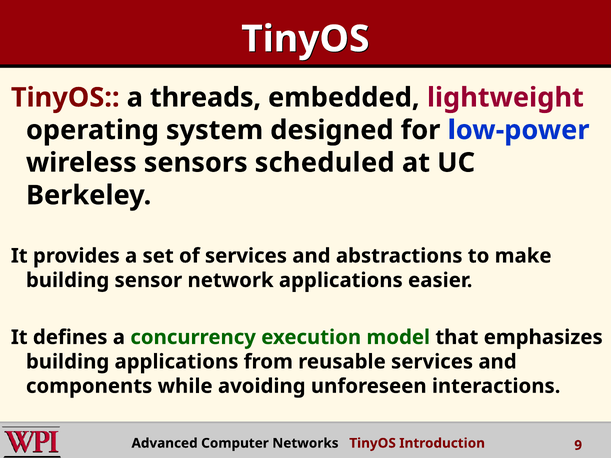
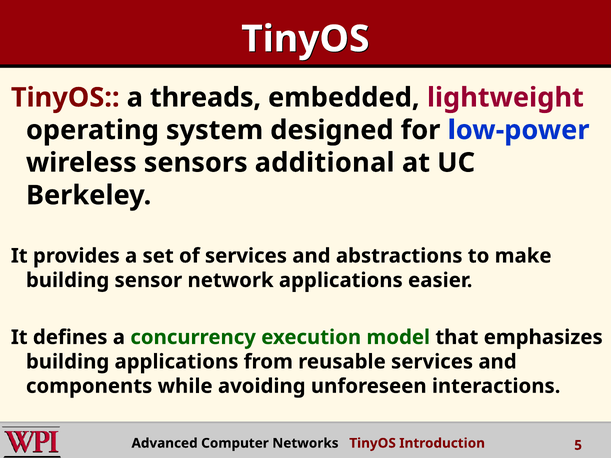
scheduled: scheduled -> additional
9: 9 -> 5
